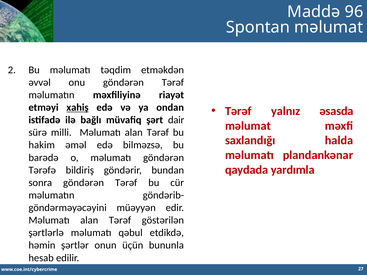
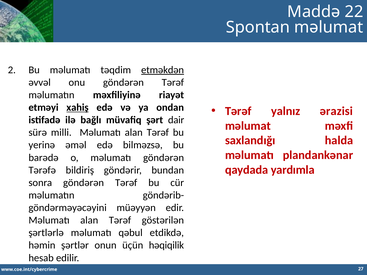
96: 96 -> 22
etməkdən underline: none -> present
əsasda: əsasda -> ərazisi
hakim: hakim -> yerinə
bununla: bununla -> həqiqilik
